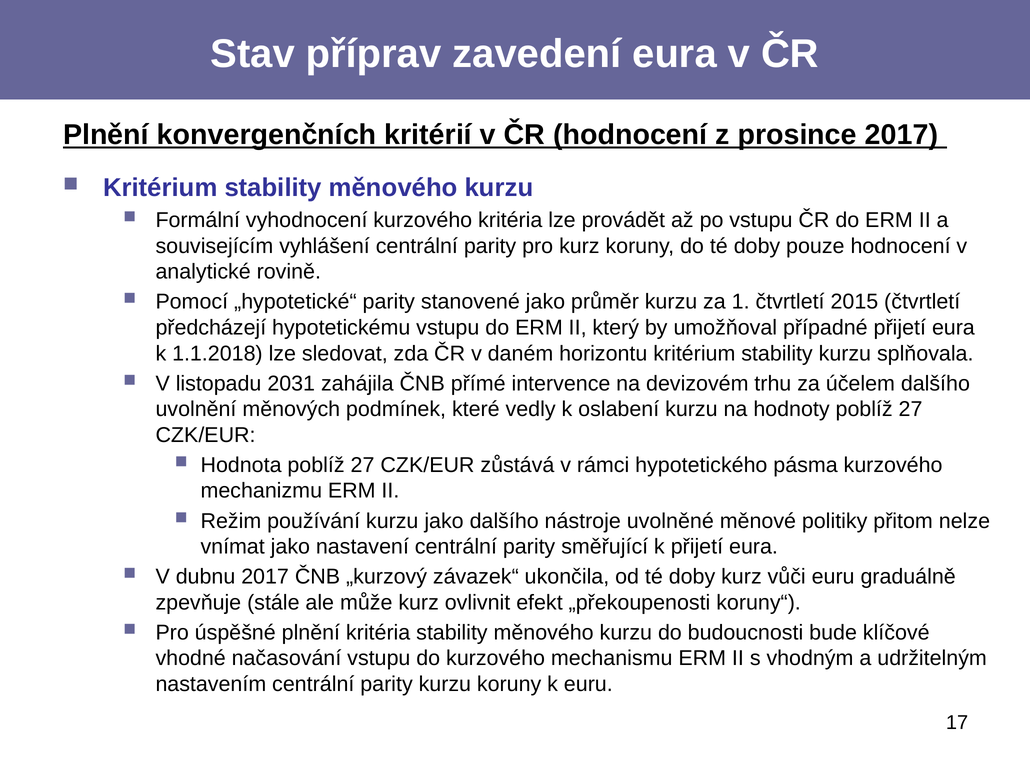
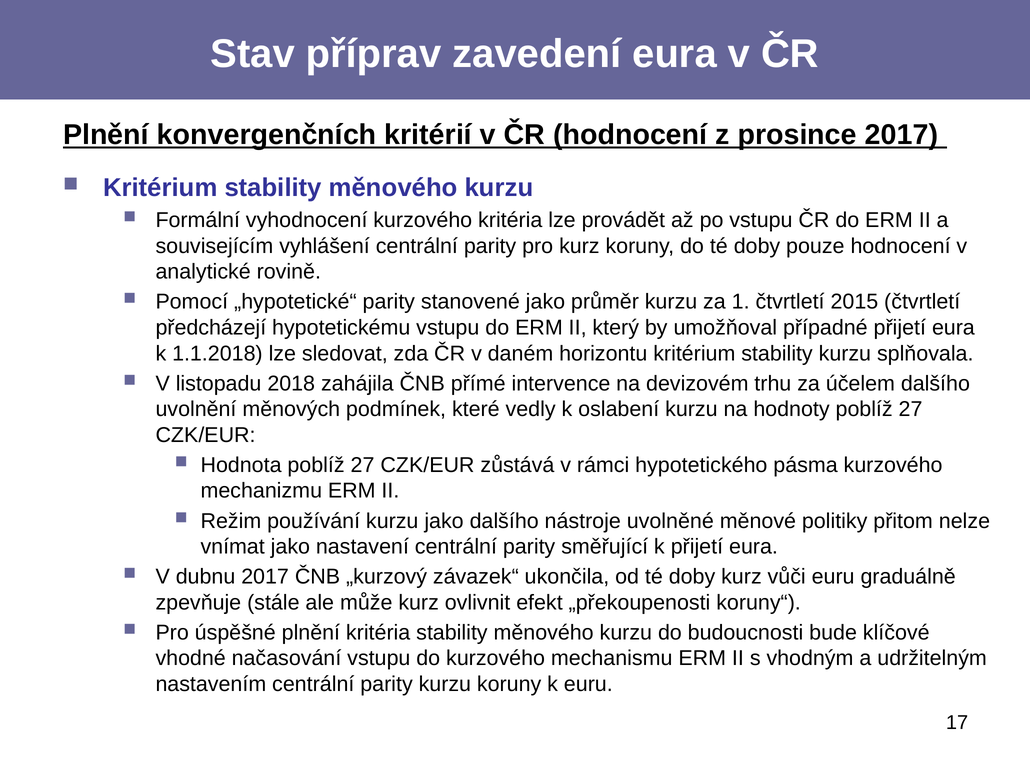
2031: 2031 -> 2018
